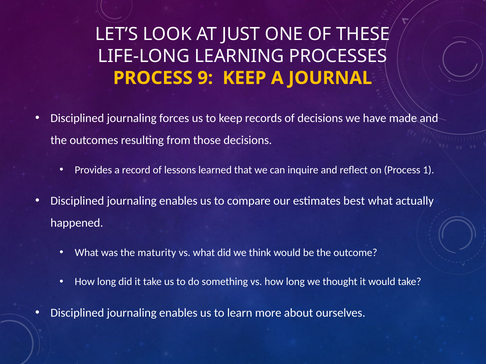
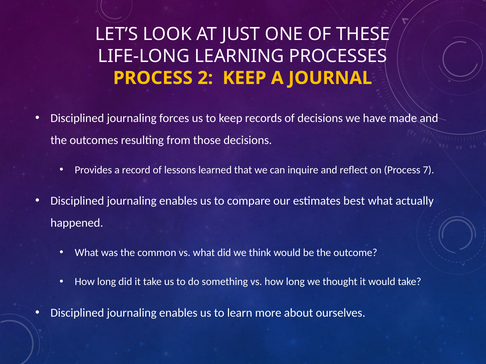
9: 9 -> 2
1: 1 -> 7
maturity: maturity -> common
